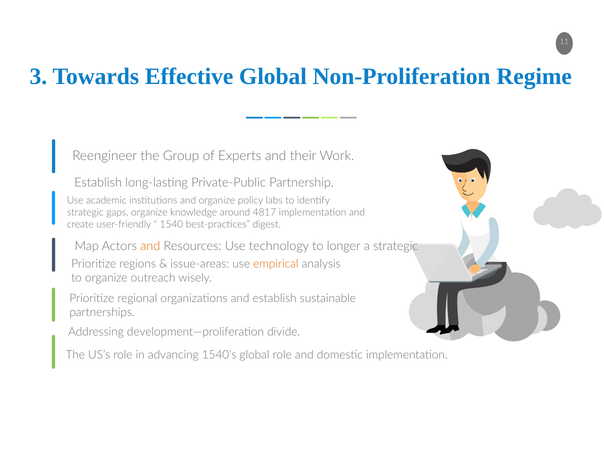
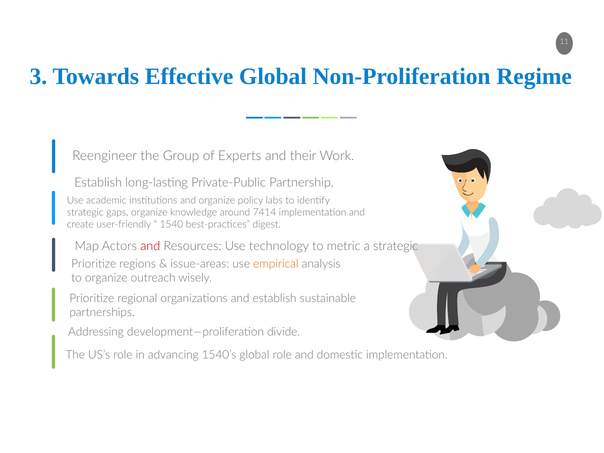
4817: 4817 -> 7414
and at (150, 246) colour: orange -> red
longer: longer -> metric
